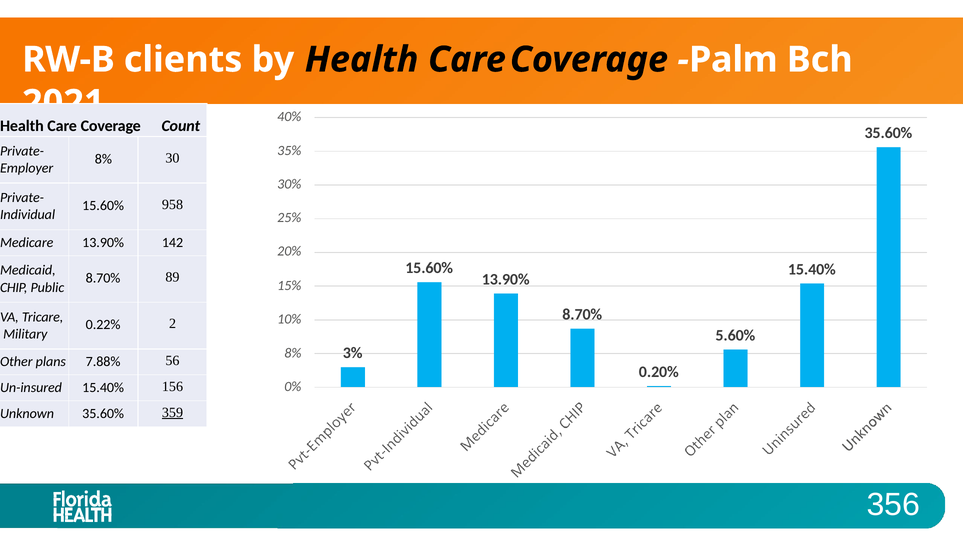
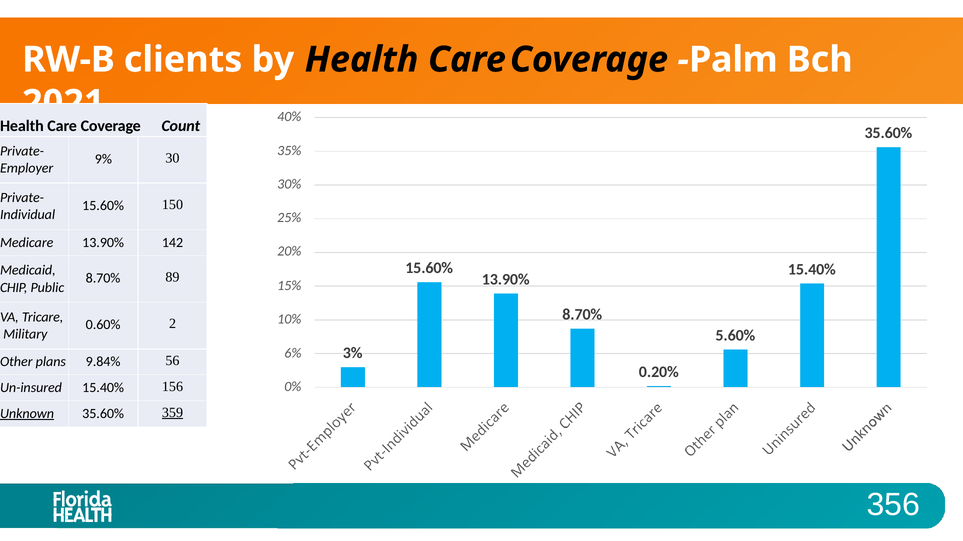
8% at (103, 159): 8% -> 9%
958: 958 -> 150
0.22%: 0.22% -> 0.60%
8% at (293, 353): 8% -> 6%
7.88%: 7.88% -> 9.84%
Unknown underline: none -> present
